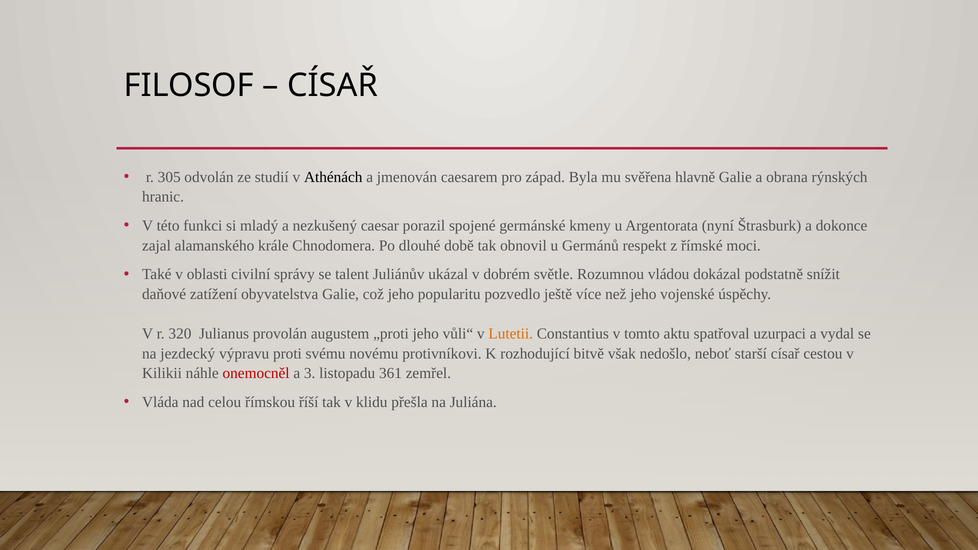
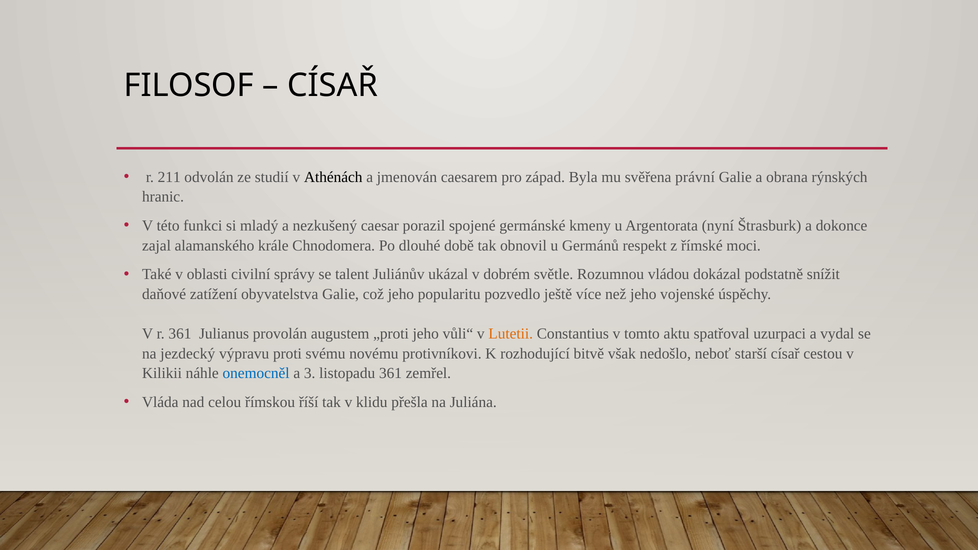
305: 305 -> 211
hlavně: hlavně -> právní
r 320: 320 -> 361
onemocněl colour: red -> blue
